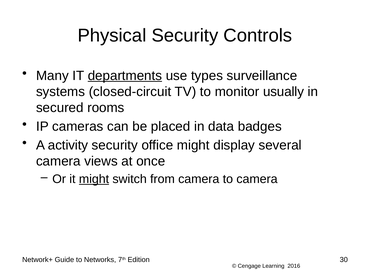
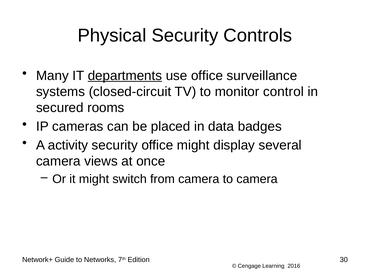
use types: types -> office
usually: usually -> control
might at (94, 179) underline: present -> none
